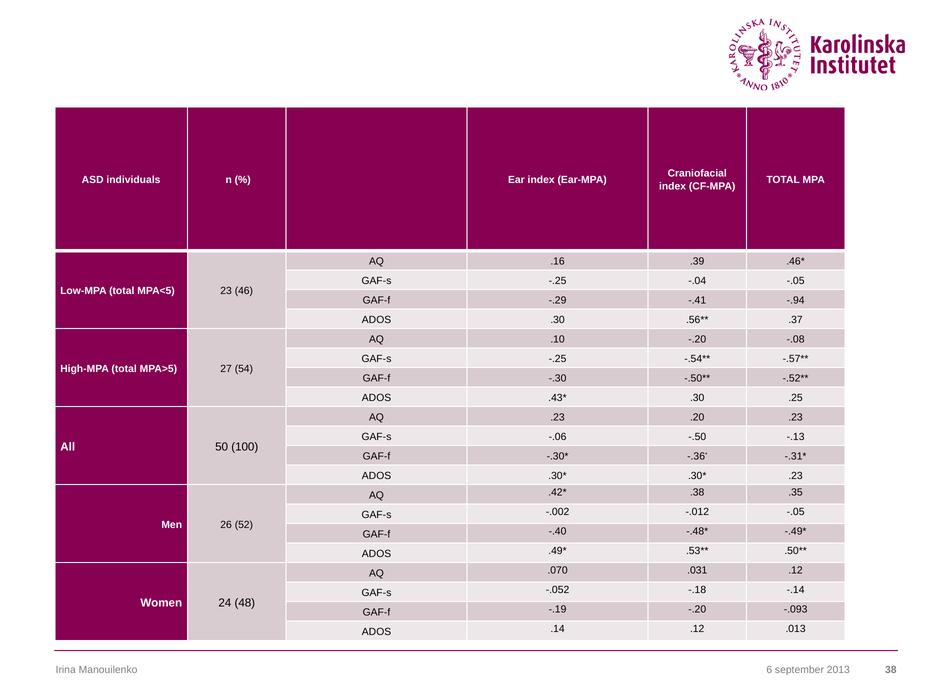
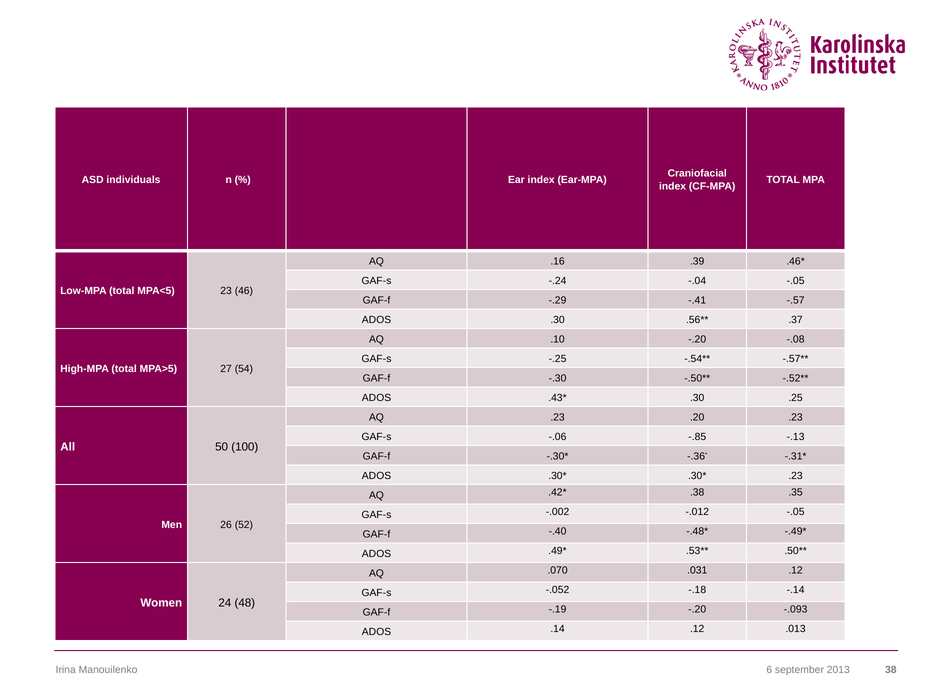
-.25 at (558, 281): -.25 -> -.24
-.94: -.94 -> -.57
-.50: -.50 -> -.85
